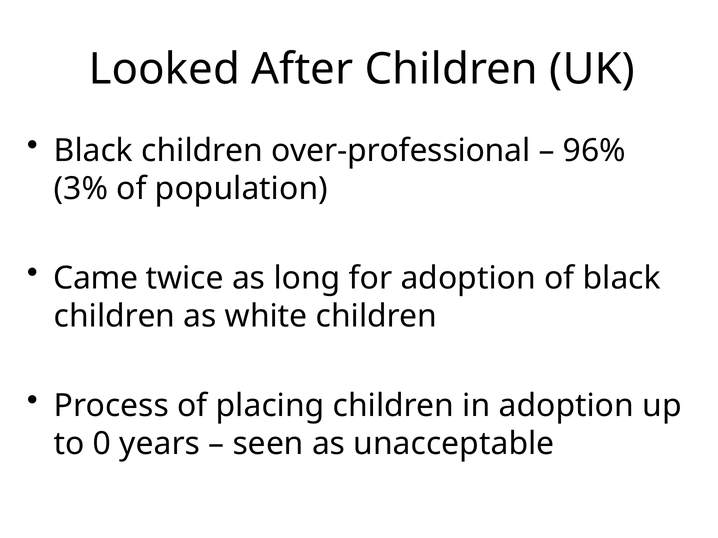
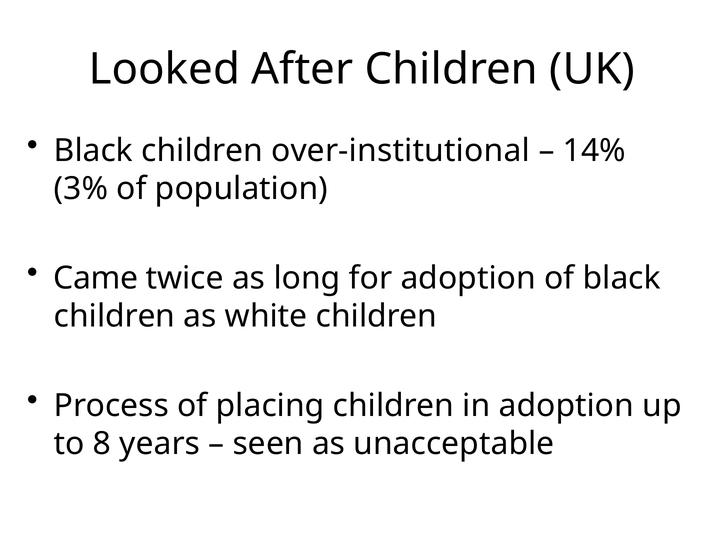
over-professional: over-professional -> over-institutional
96%: 96% -> 14%
0: 0 -> 8
